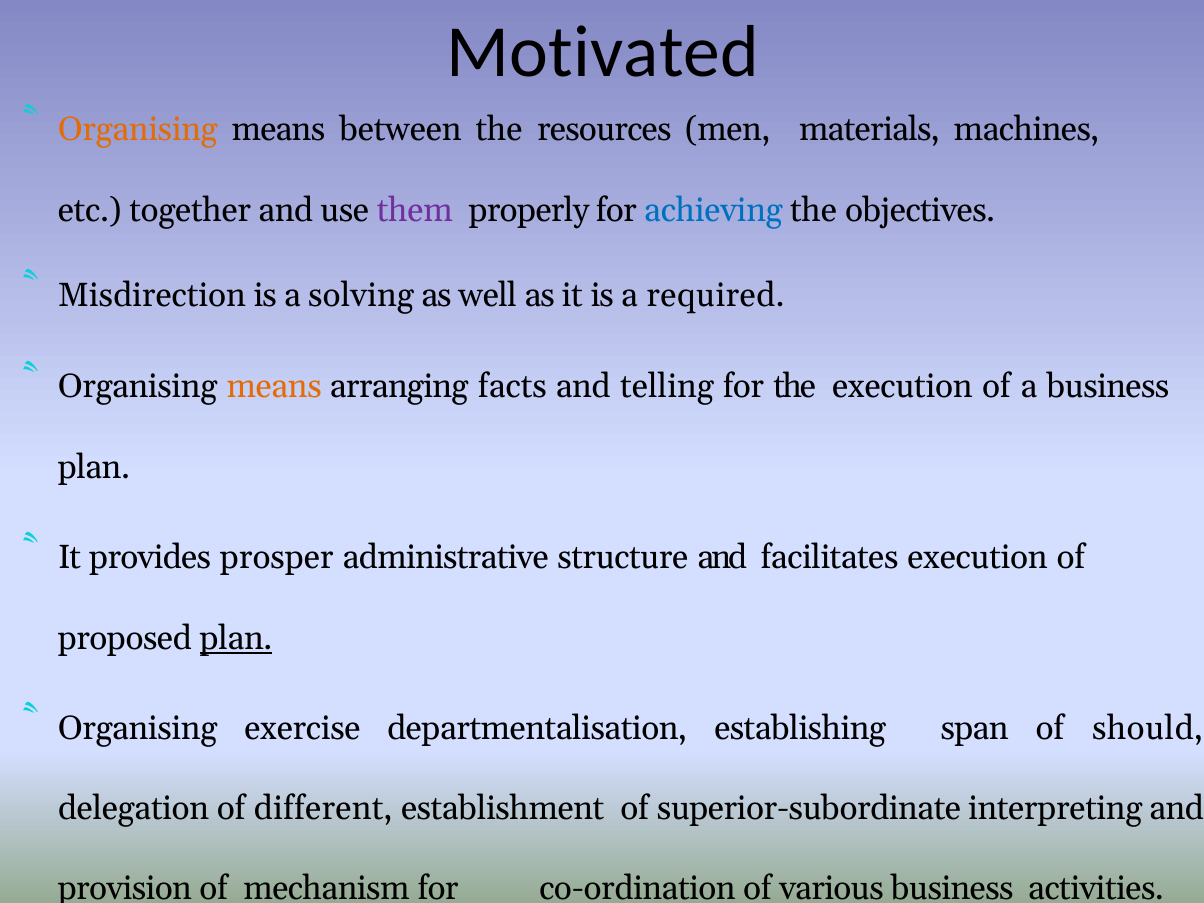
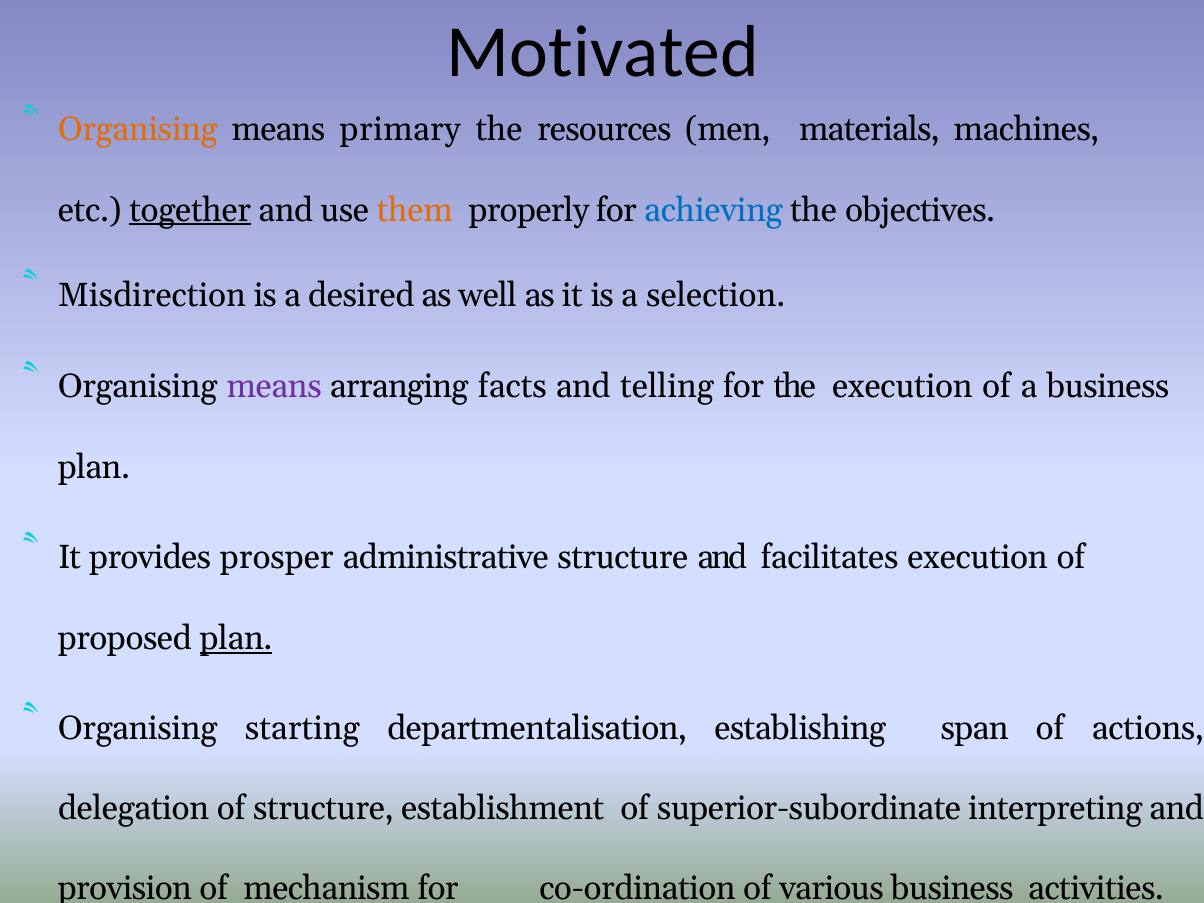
between: between -> primary
together underline: none -> present
them colour: purple -> orange
solving: solving -> desired
required: required -> selection
means at (274, 387) colour: orange -> purple
exercise: exercise -> starting
should: should -> actions
of different: different -> structure
